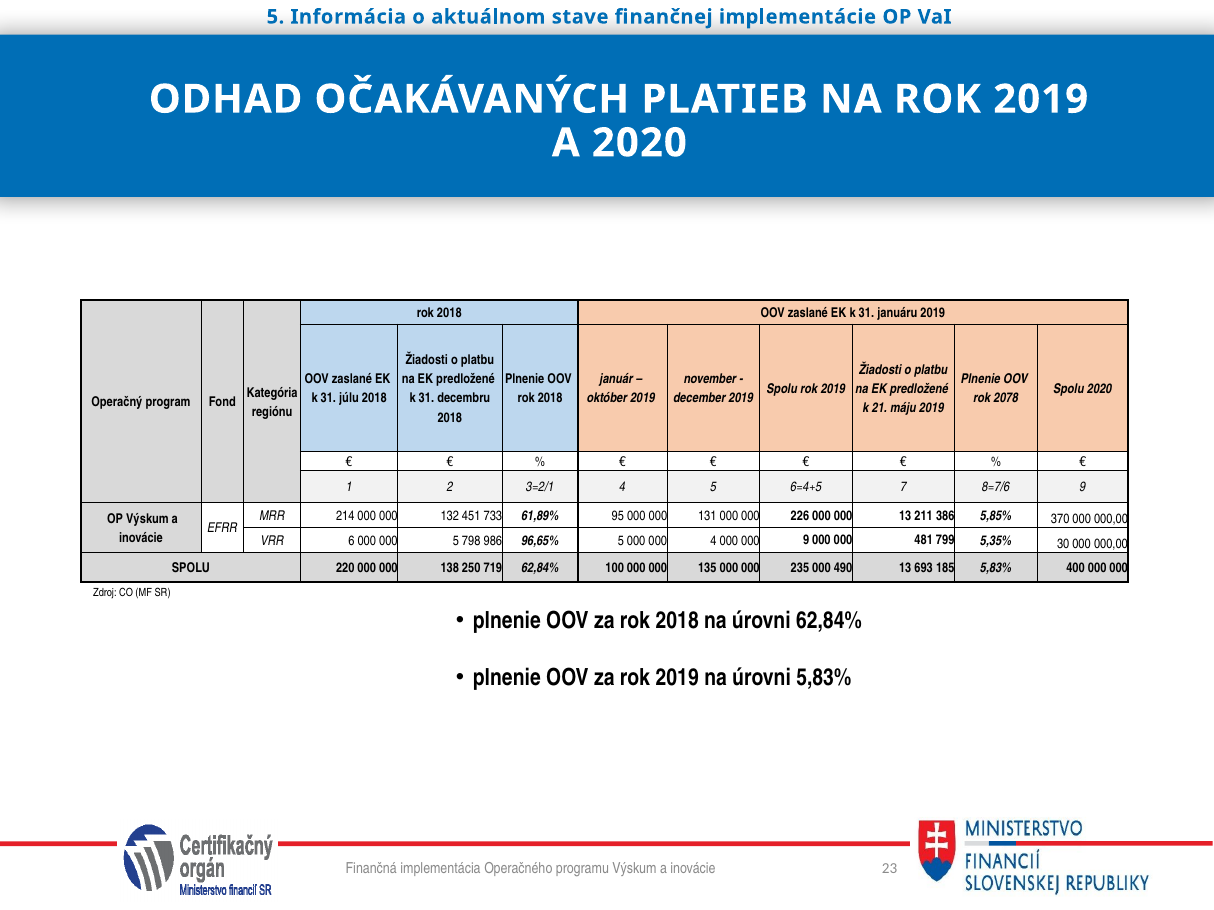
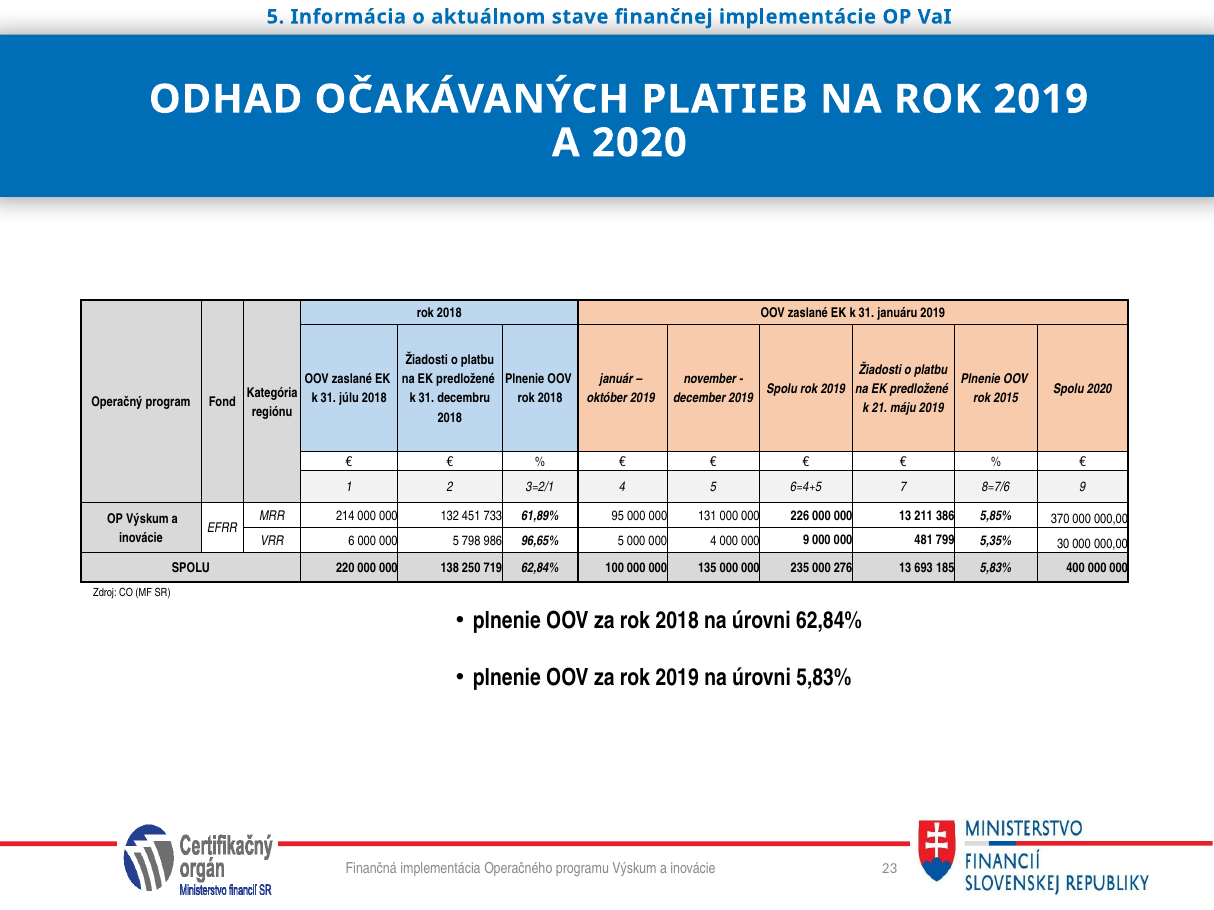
2078: 2078 -> 2015
490: 490 -> 276
